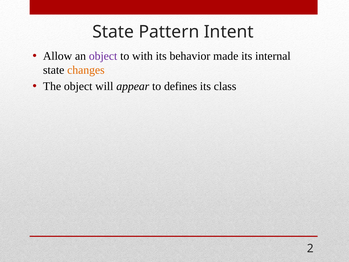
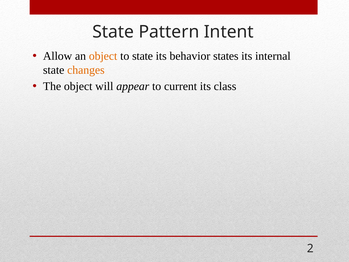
object at (103, 56) colour: purple -> orange
to with: with -> state
made: made -> states
defines: defines -> current
